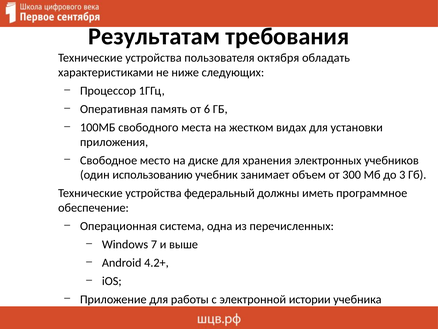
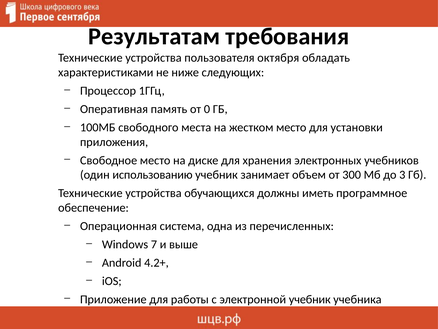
6: 6 -> 0
жестком видах: видах -> место
федеральный: федеральный -> обучающихся
электронной истории: истории -> учебник
